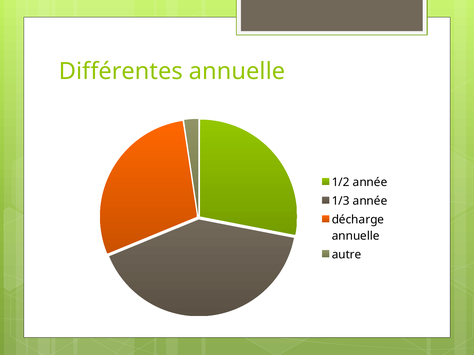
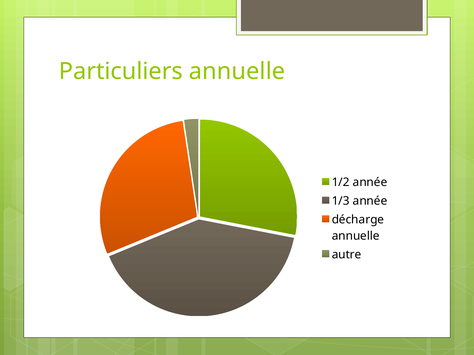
Différentes: Différentes -> Particuliers
